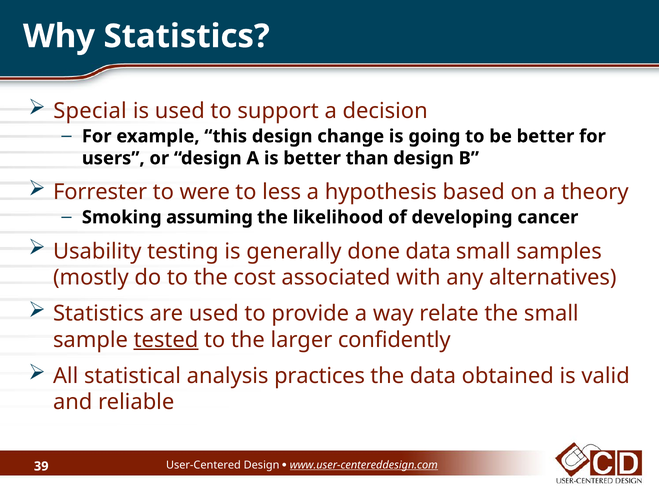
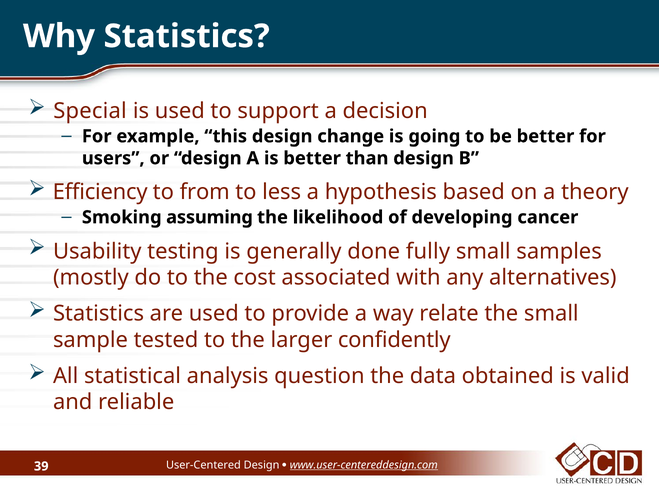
Forrester: Forrester -> Efficiency
were: were -> from
done data: data -> fully
tested underline: present -> none
practices: practices -> question
